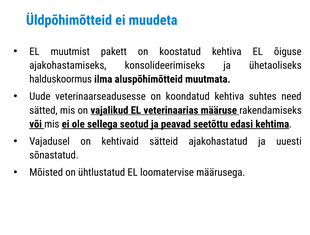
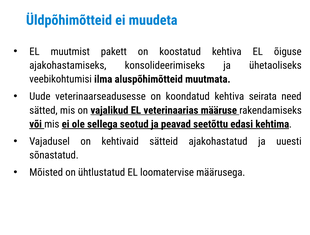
halduskoormus: halduskoormus -> veebikohtumisi
suhtes: suhtes -> seirata
